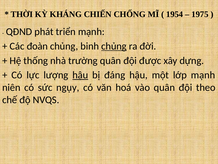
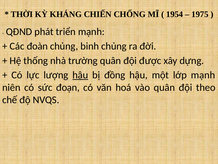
chủng at (114, 46) underline: present -> none
đáng: đáng -> đồng
ngụy: ngụy -> đoạn
